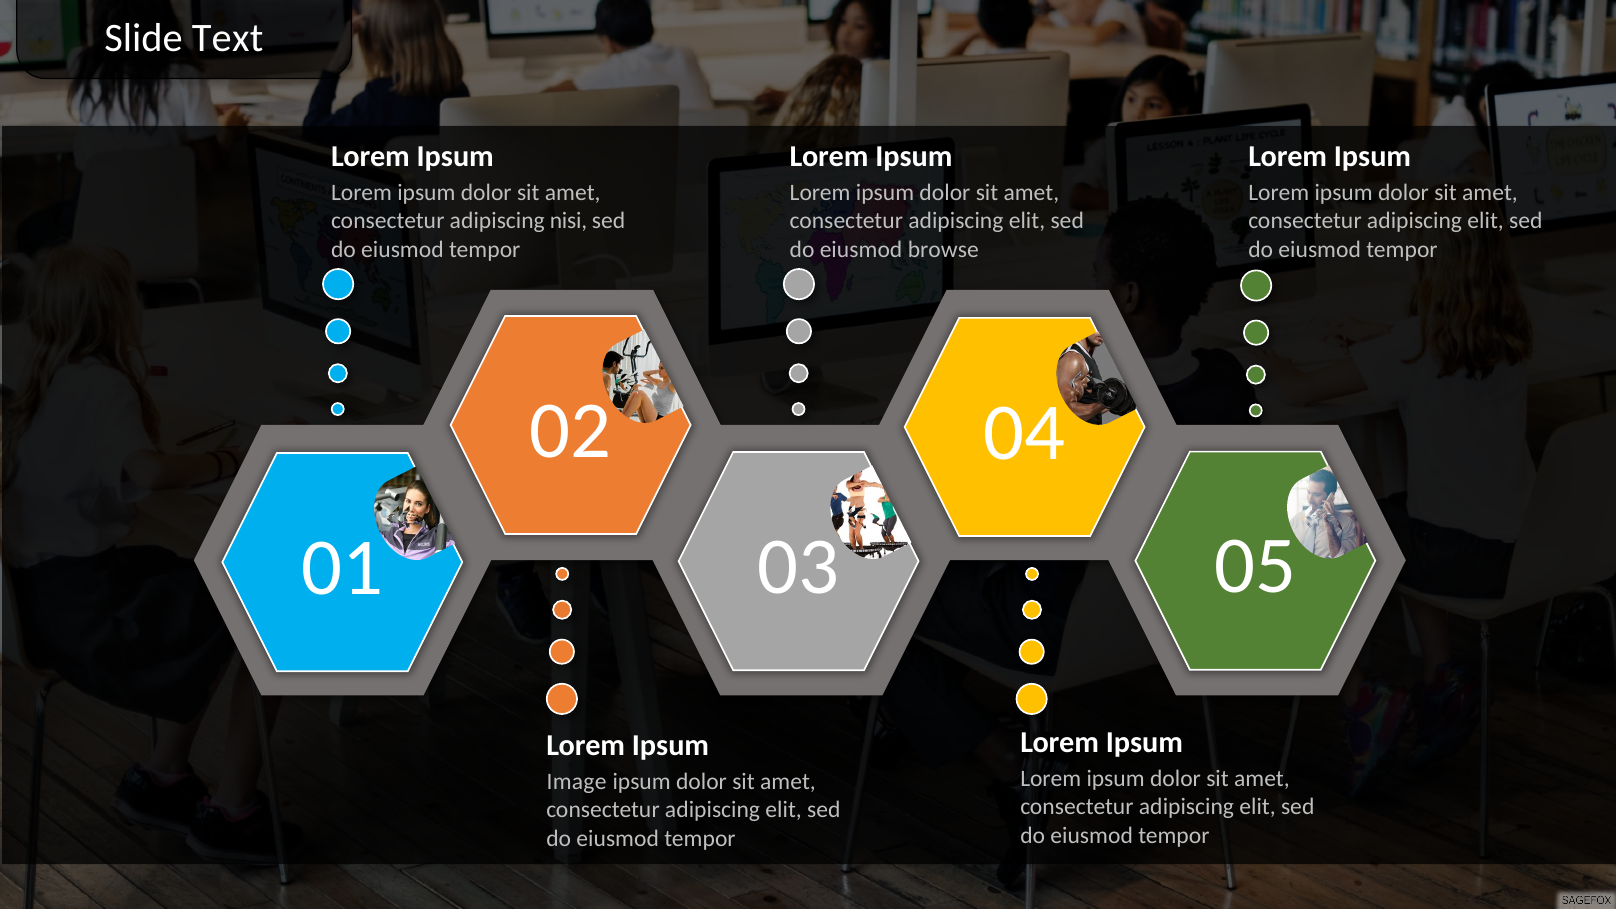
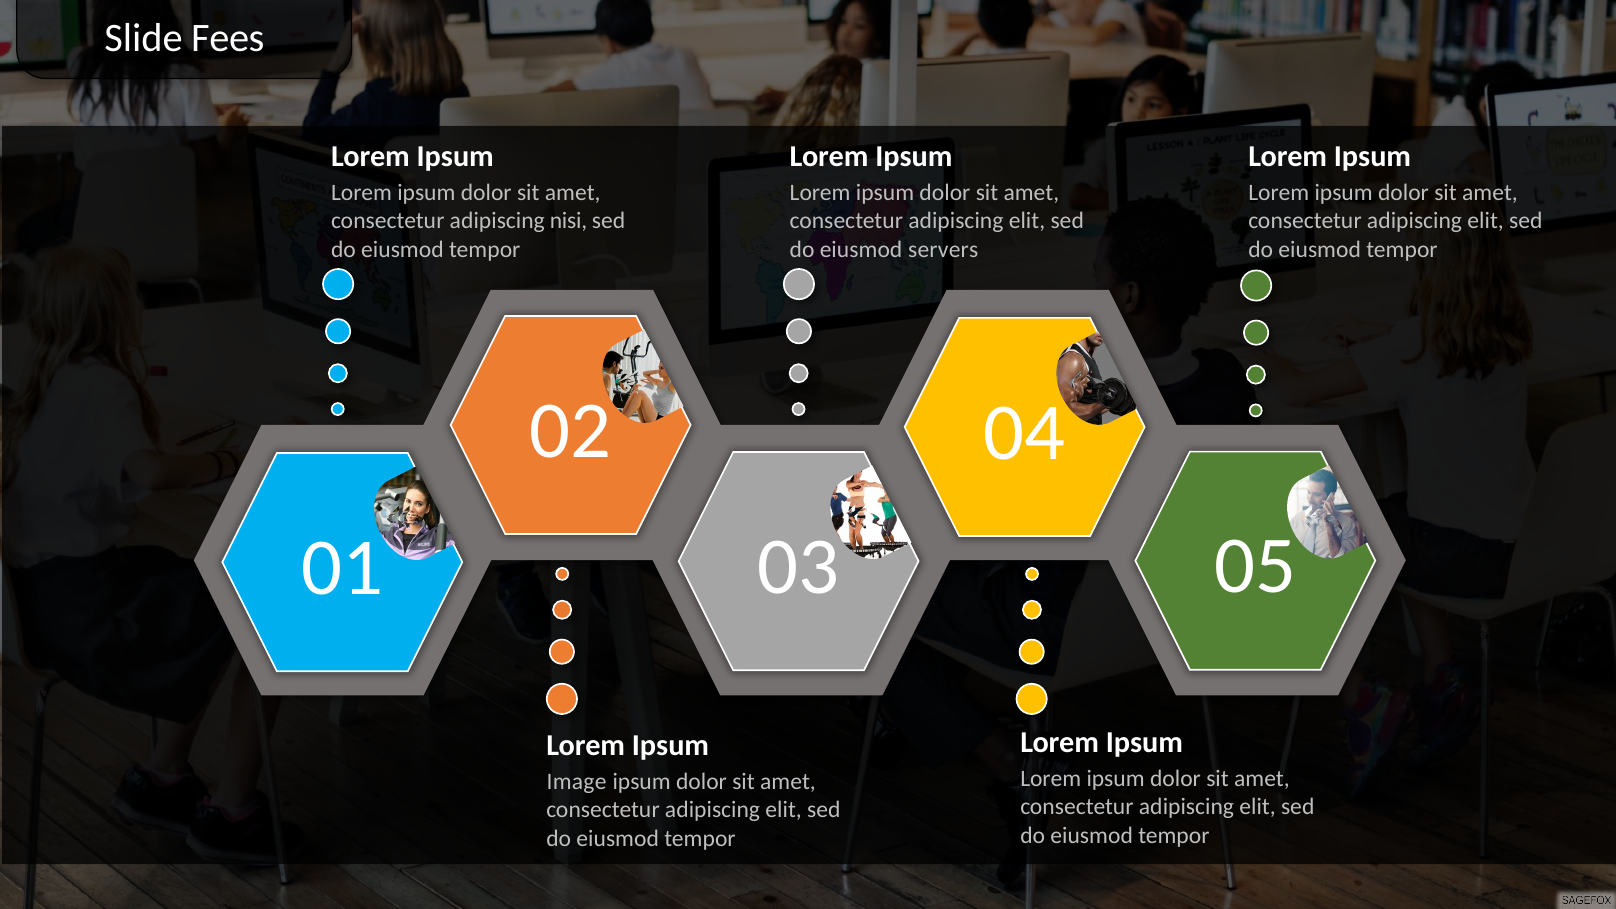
Text: Text -> Fees
browse: browse -> servers
